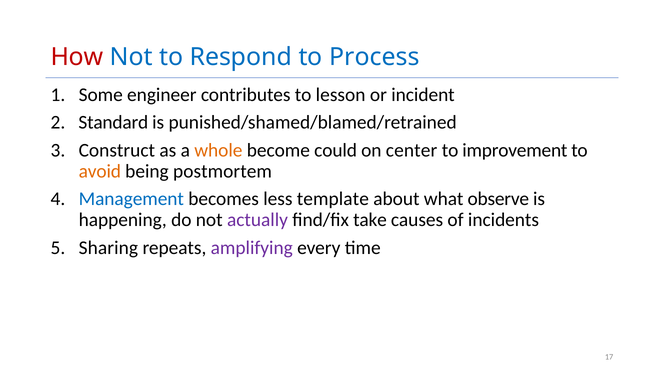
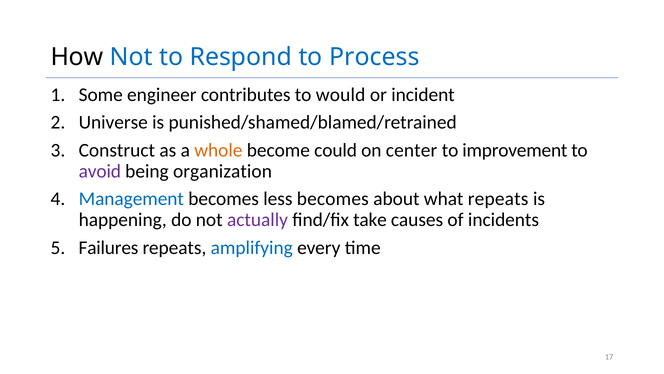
How colour: red -> black
lesson: lesson -> would
Standard: Standard -> Universe
avoid colour: orange -> purple
postmortem: postmortem -> organization
less template: template -> becomes
what observe: observe -> repeats
Sharing: Sharing -> Failures
amplifying colour: purple -> blue
